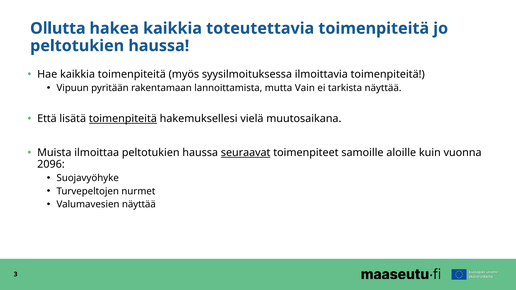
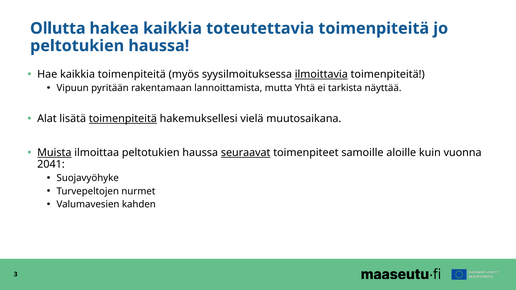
ilmoittavia underline: none -> present
Vain: Vain -> Yhtä
Että: Että -> Alat
Muista underline: none -> present
2096: 2096 -> 2041
Valumavesien näyttää: näyttää -> kahden
